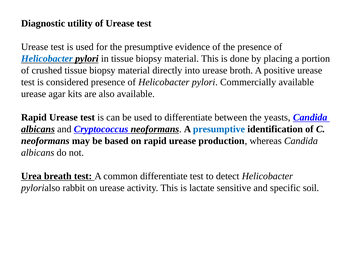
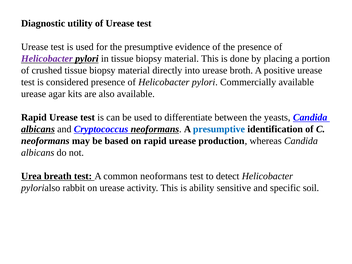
Helicobacter at (47, 59) colour: blue -> purple
common differentiate: differentiate -> neoformans
lactate: lactate -> ability
